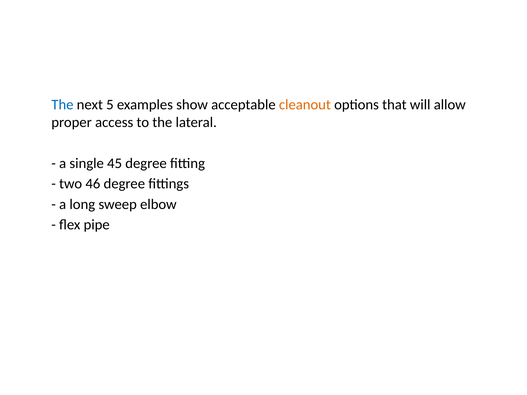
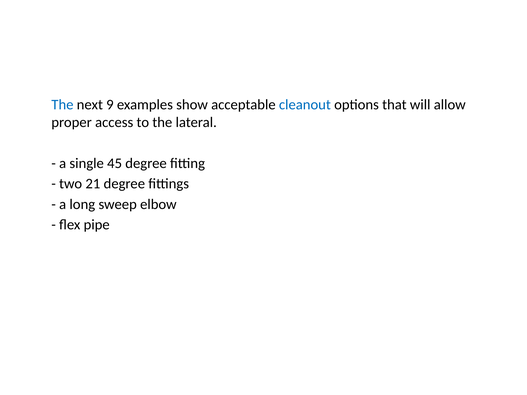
5: 5 -> 9
cleanout colour: orange -> blue
46: 46 -> 21
